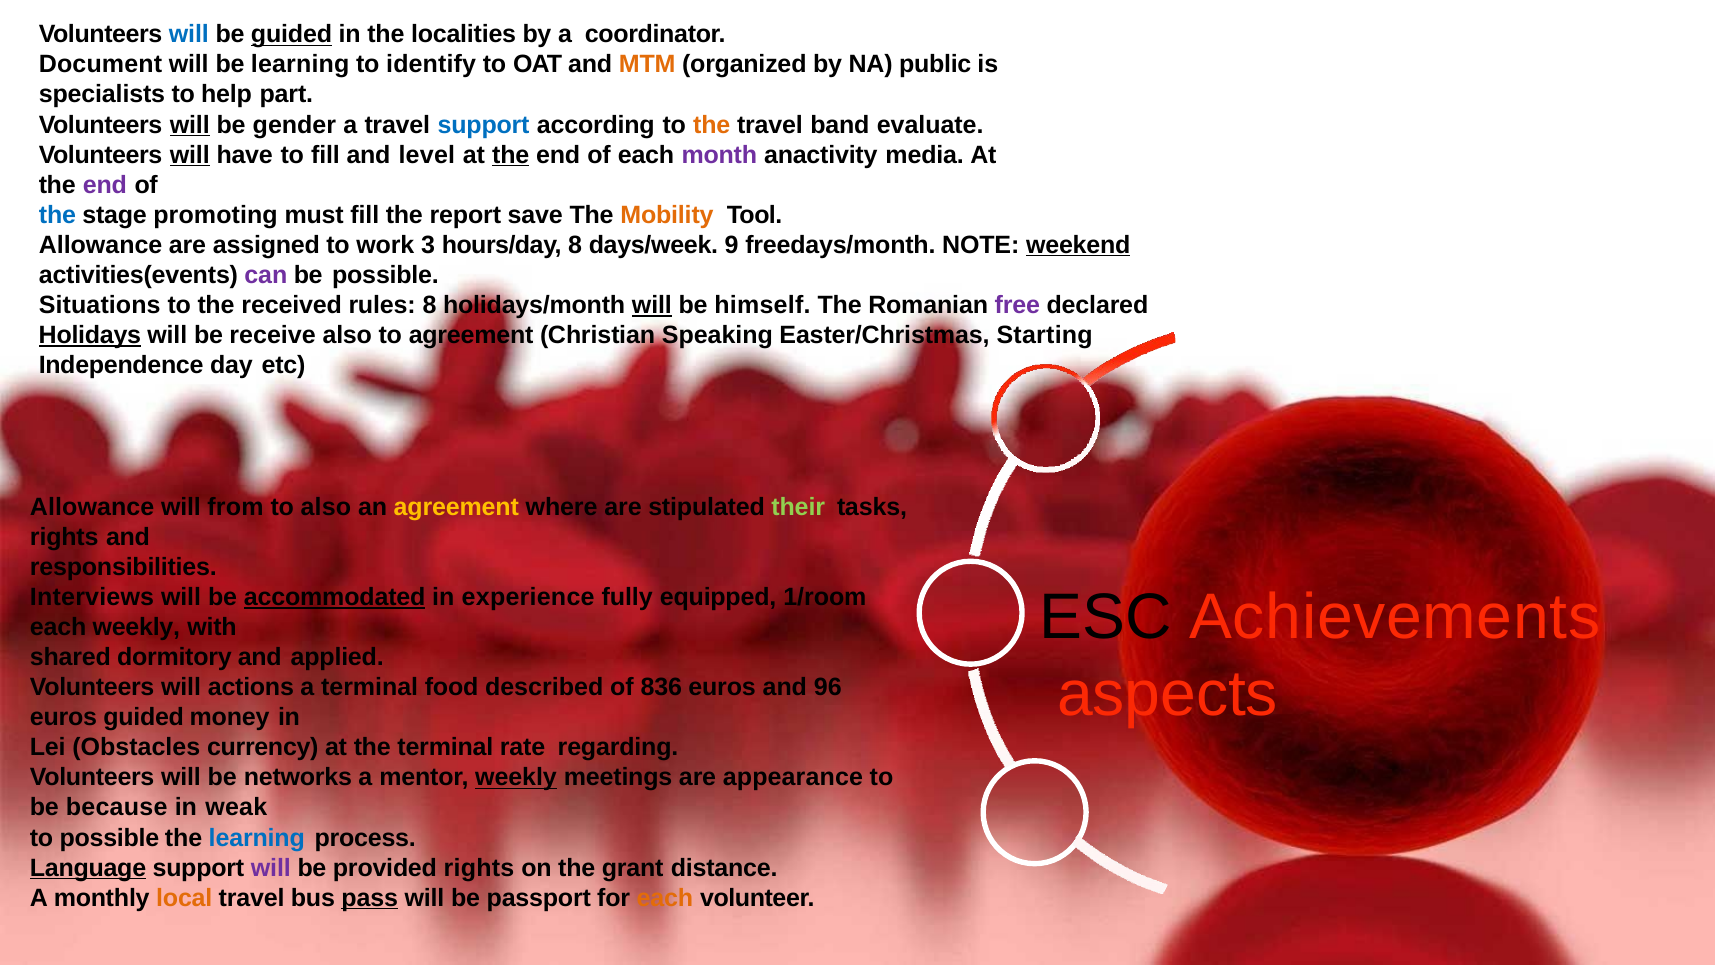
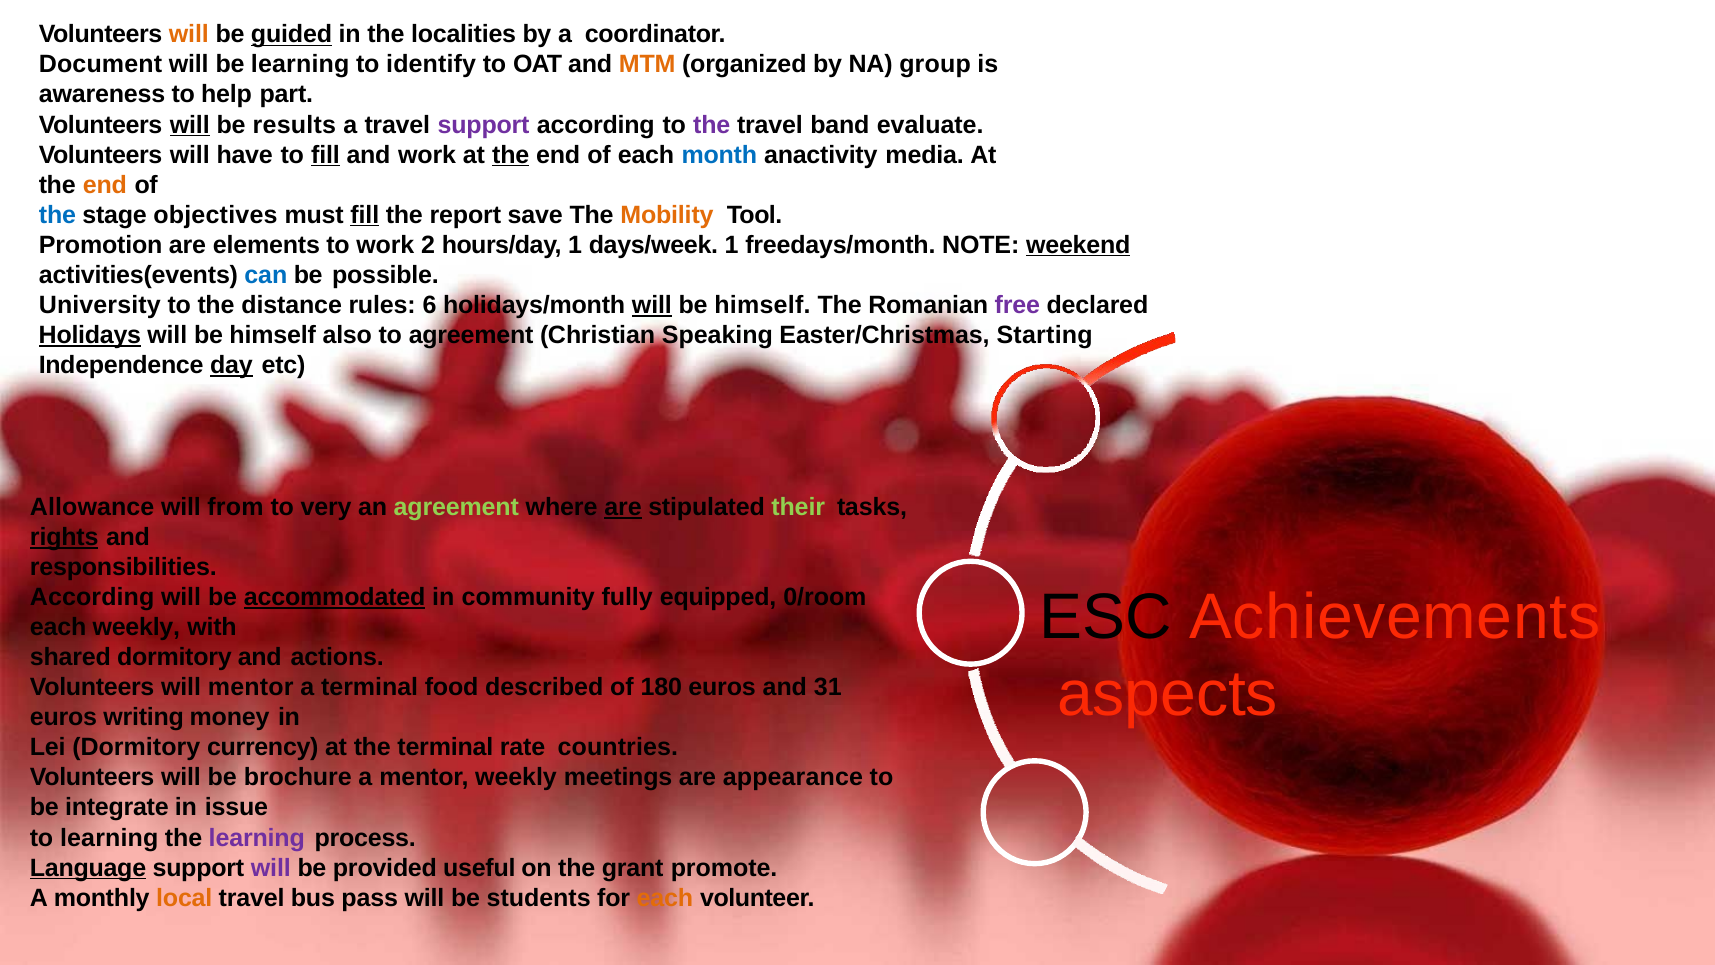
will at (189, 35) colour: blue -> orange
public: public -> group
specialists: specialists -> awareness
gender: gender -> results
support at (484, 125) colour: blue -> purple
the at (712, 125) colour: orange -> purple
will at (190, 155) underline: present -> none
fill at (325, 155) underline: none -> present
and level: level -> work
month colour: purple -> blue
end at (105, 185) colour: purple -> orange
promoting: promoting -> objectives
fill at (365, 215) underline: none -> present
Allowance at (101, 245): Allowance -> Promotion
assigned: assigned -> elements
3: 3 -> 2
hours/day 8: 8 -> 1
days/week 9: 9 -> 1
can colour: purple -> blue
Situations: Situations -> University
received: received -> distance
rules 8: 8 -> 6
receive at (273, 335): receive -> himself
day underline: none -> present
to also: also -> very
agreement at (456, 507) colour: yellow -> light green
are at (623, 507) underline: none -> present
rights at (64, 537) underline: none -> present
Interviews at (92, 597): Interviews -> According
experience: experience -> community
1/room: 1/room -> 0/room
applied: applied -> actions
will actions: actions -> mentor
836: 836 -> 180
96: 96 -> 31
euros guided: guided -> writing
Lei Obstacles: Obstacles -> Dormitory
regarding: regarding -> countries
networks: networks -> brochure
weekly at (516, 777) underline: present -> none
because: because -> integrate
weak: weak -> issue
to possible: possible -> learning
learning at (257, 838) colour: blue -> purple
provided rights: rights -> useful
distance: distance -> promote
pass underline: present -> none
passport: passport -> students
